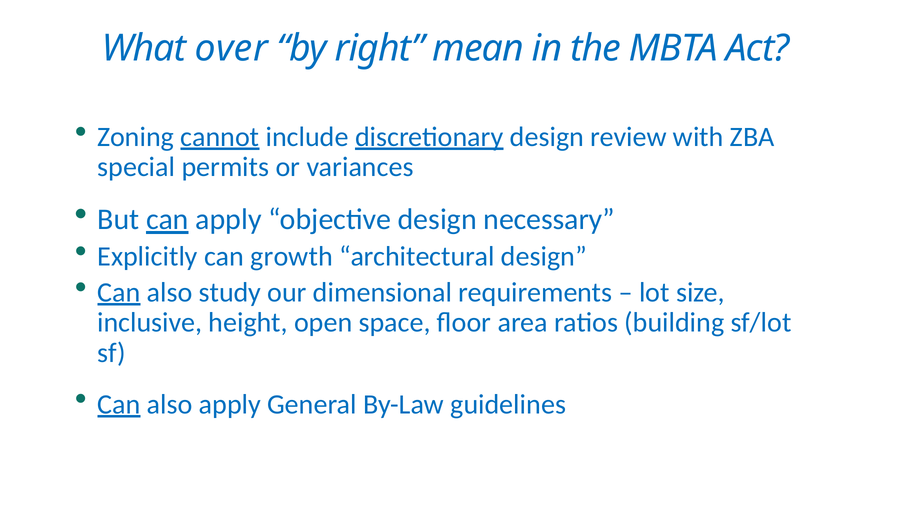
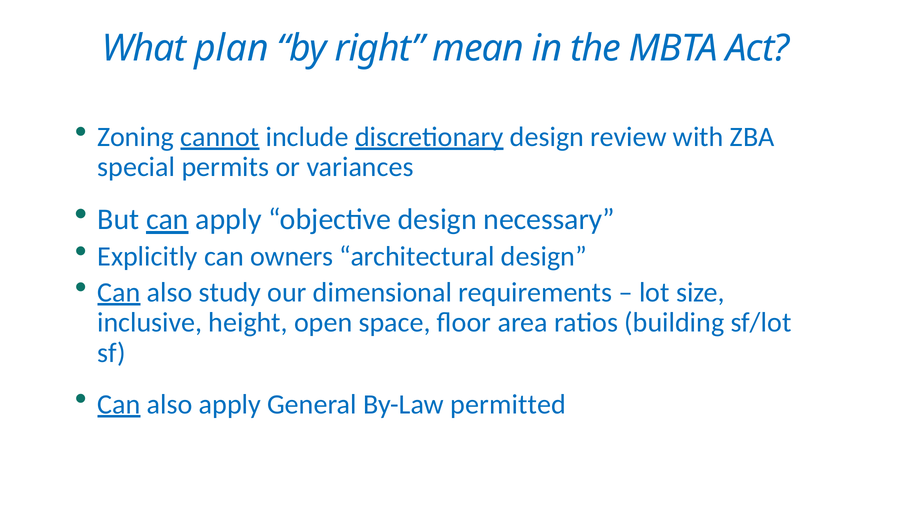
over: over -> plan
growth: growth -> owners
guidelines: guidelines -> permitted
